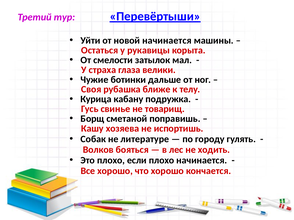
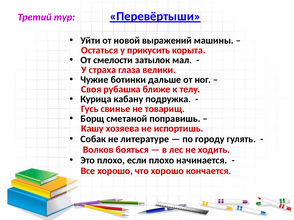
новой начинается: начинается -> выражений
рукавицы: рукавицы -> прикусить
